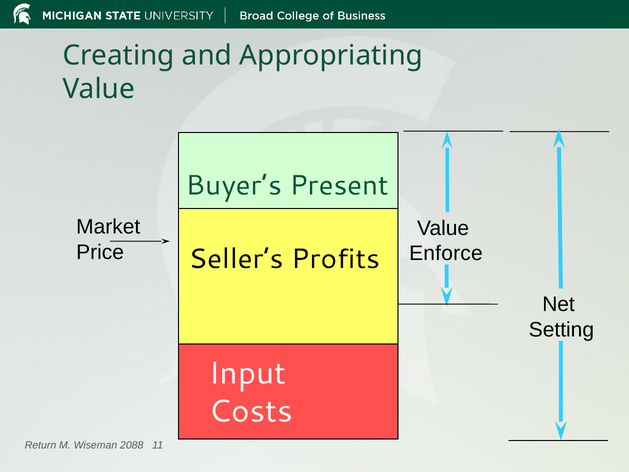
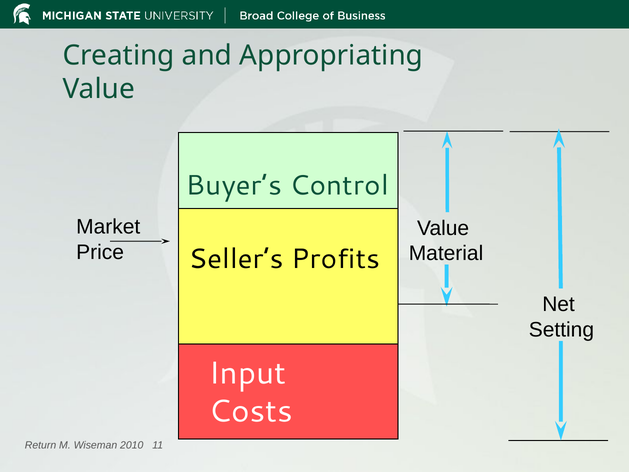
Present: Present -> Control
Enforce: Enforce -> Material
2088: 2088 -> 2010
